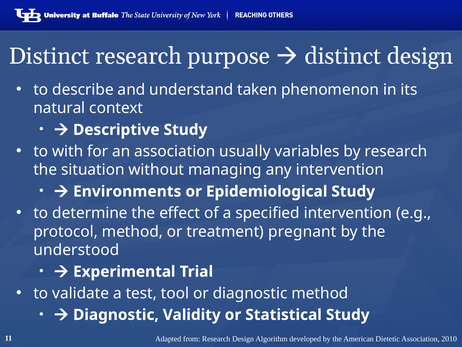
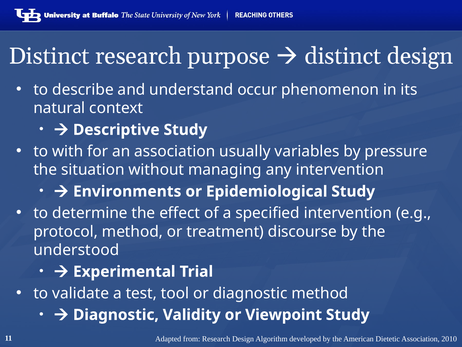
taken: taken -> occur
by research: research -> pressure
pregnant: pregnant -> discourse
Statistical: Statistical -> Viewpoint
